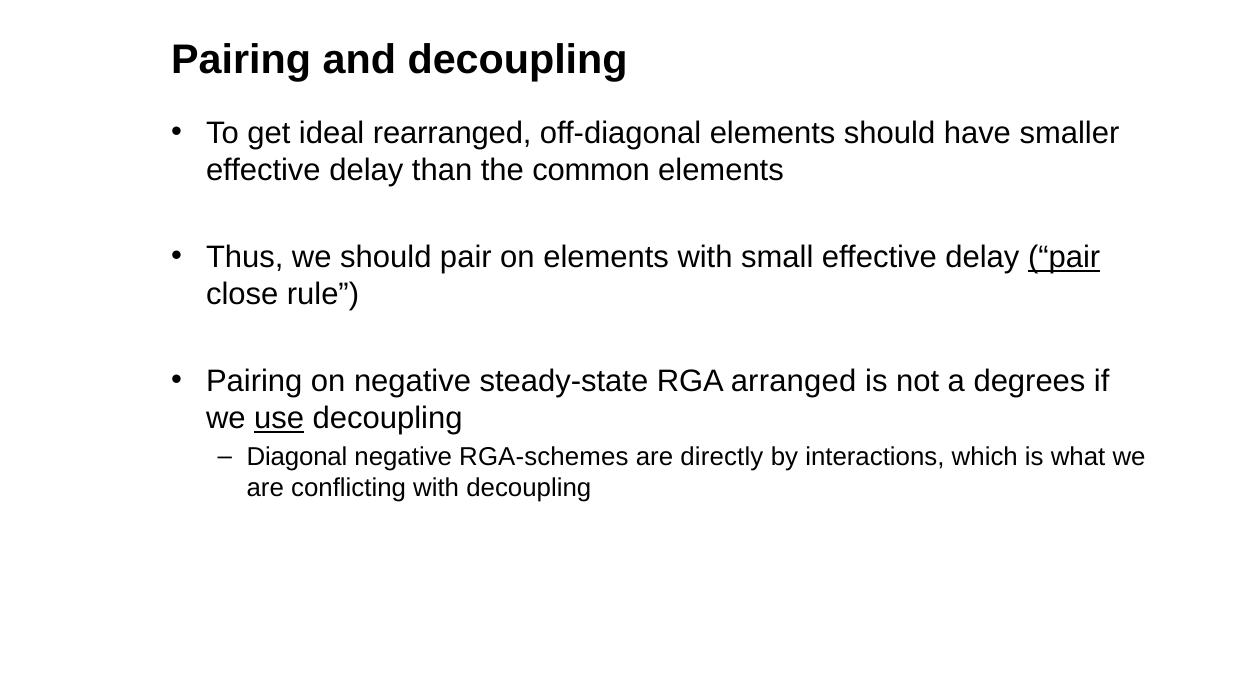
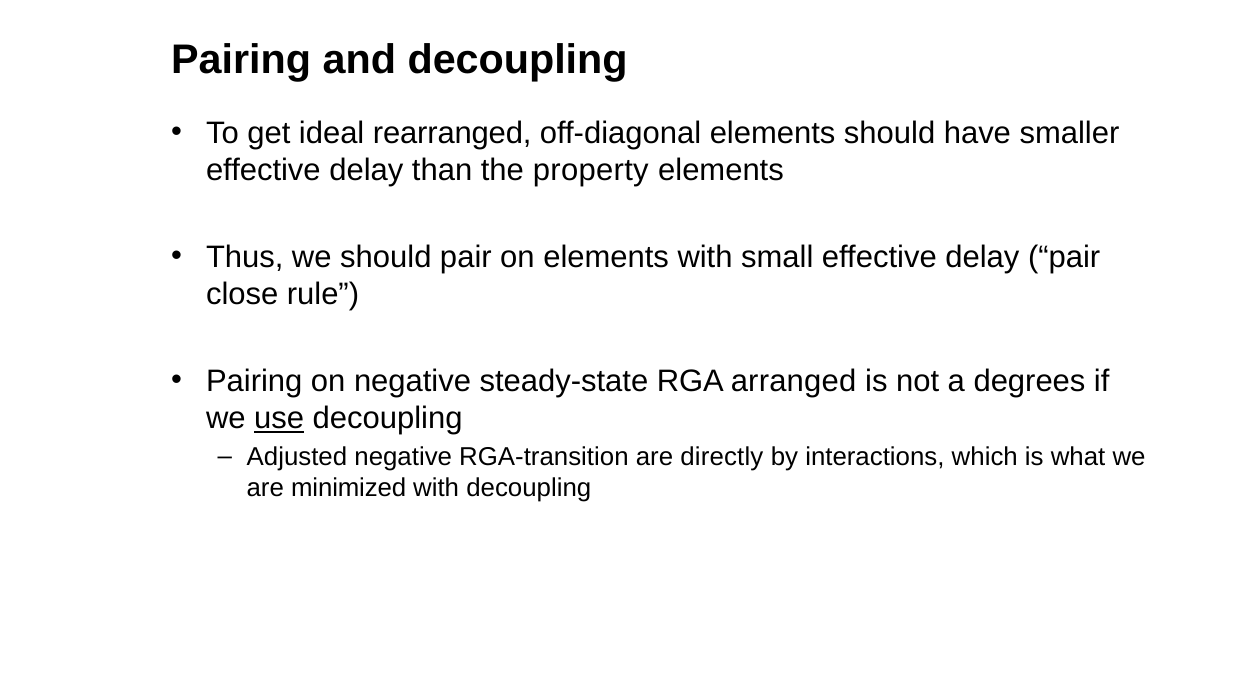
common: common -> property
pair at (1064, 257) underline: present -> none
Diagonal: Diagonal -> Adjusted
RGA-schemes: RGA-schemes -> RGA-transition
conflicting: conflicting -> minimized
